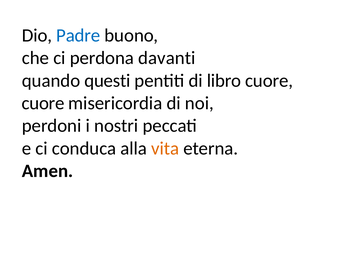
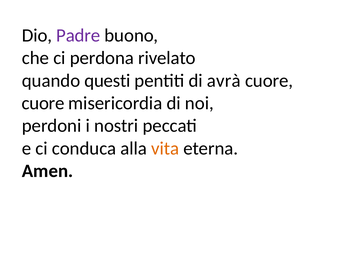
Padre colour: blue -> purple
davanti: davanti -> rivelato
libro: libro -> avrà
